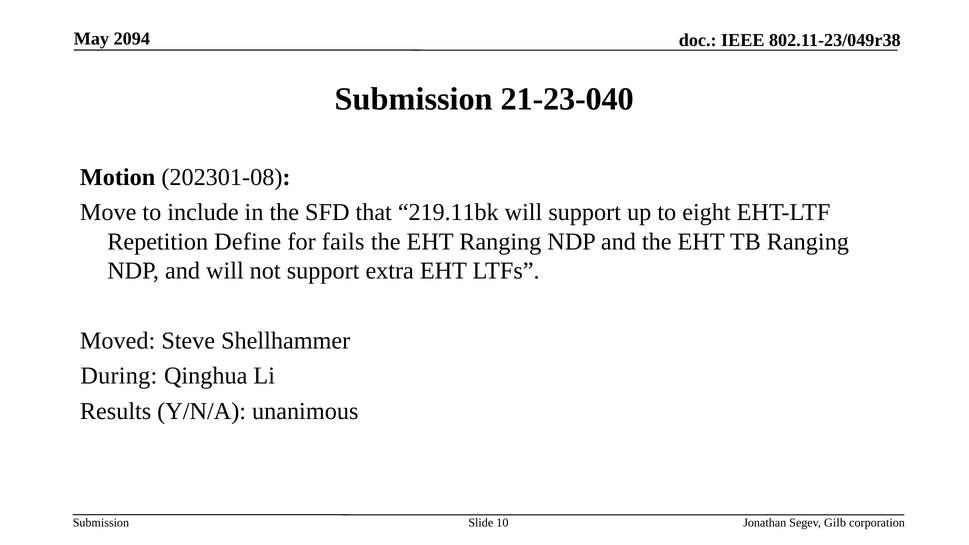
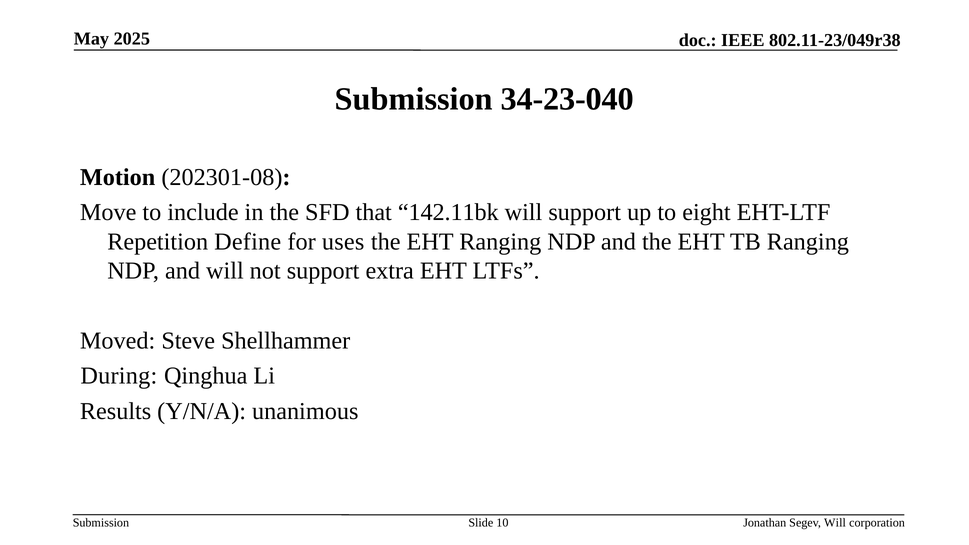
2094: 2094 -> 2025
21-23-040: 21-23-040 -> 34-23-040
219.11bk: 219.11bk -> 142.11bk
fails: fails -> uses
Segev Gilb: Gilb -> Will
